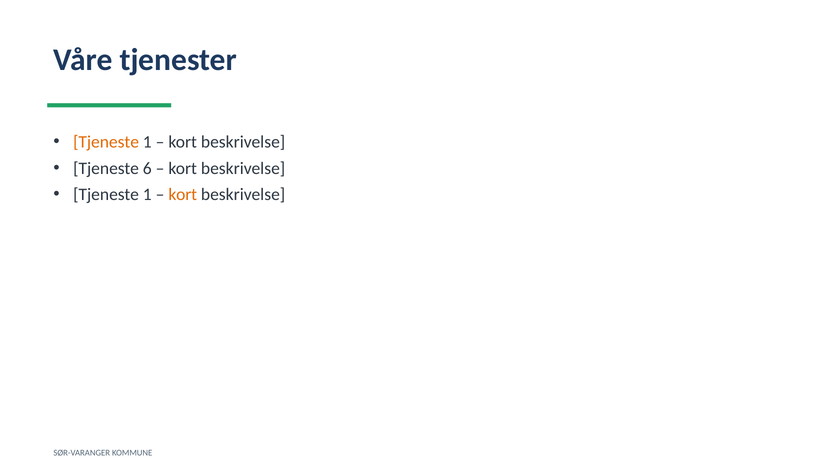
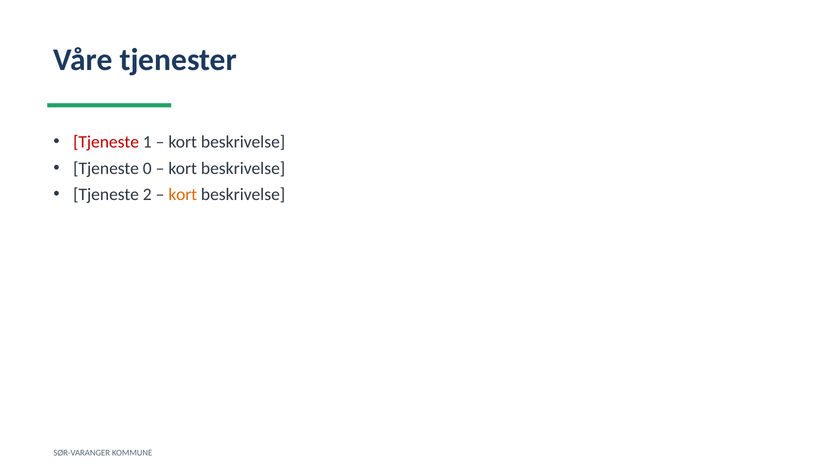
Tjeneste at (106, 142) colour: orange -> red
6: 6 -> 0
1 at (147, 195): 1 -> 2
